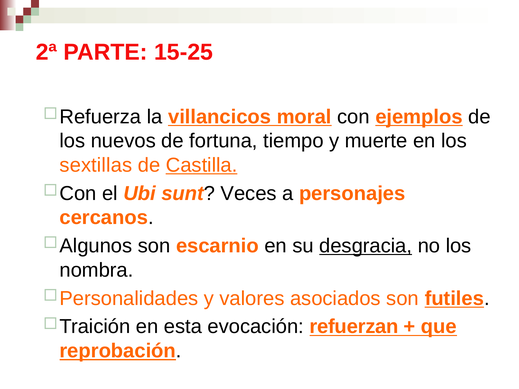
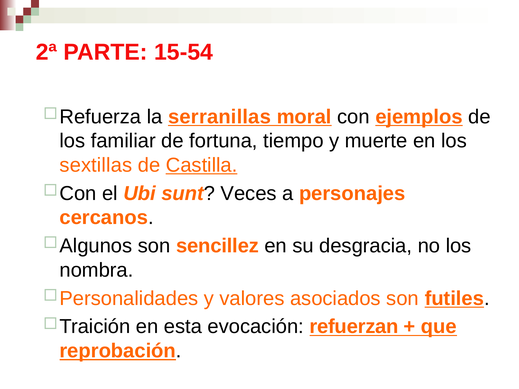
15-25: 15-25 -> 15-54
villancicos: villancicos -> serranillas
nuevos: nuevos -> familiar
escarnio: escarnio -> sencillez
desgracia underline: present -> none
